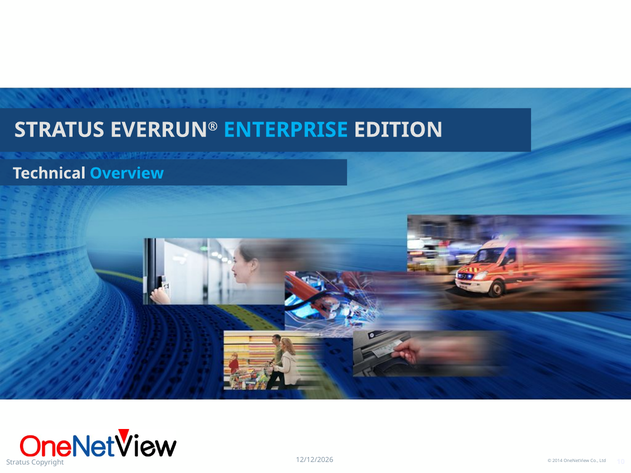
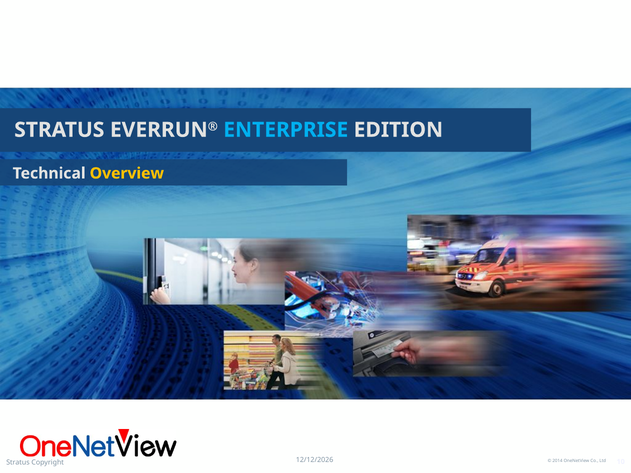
Overview colour: light blue -> yellow
